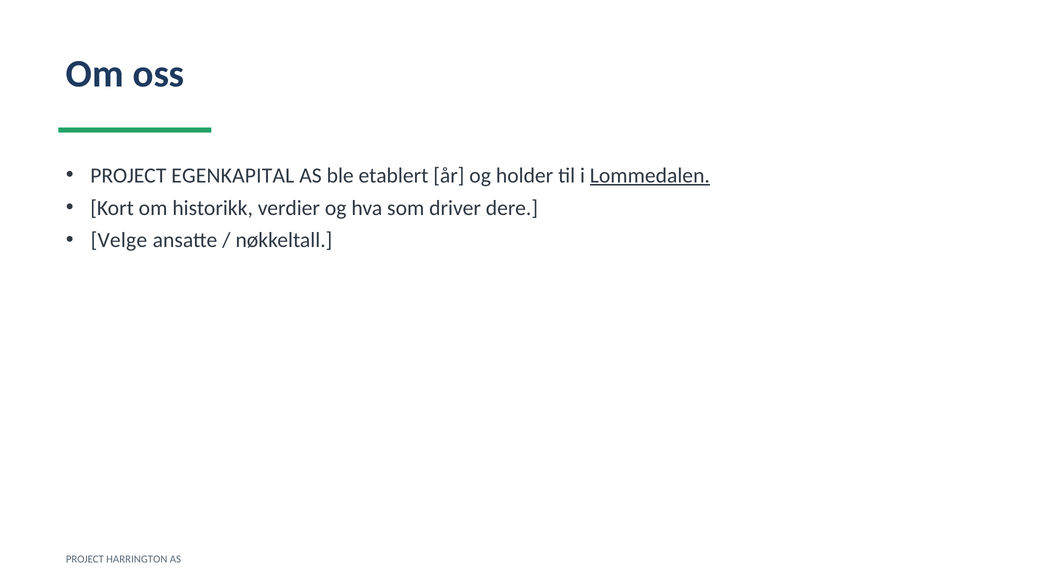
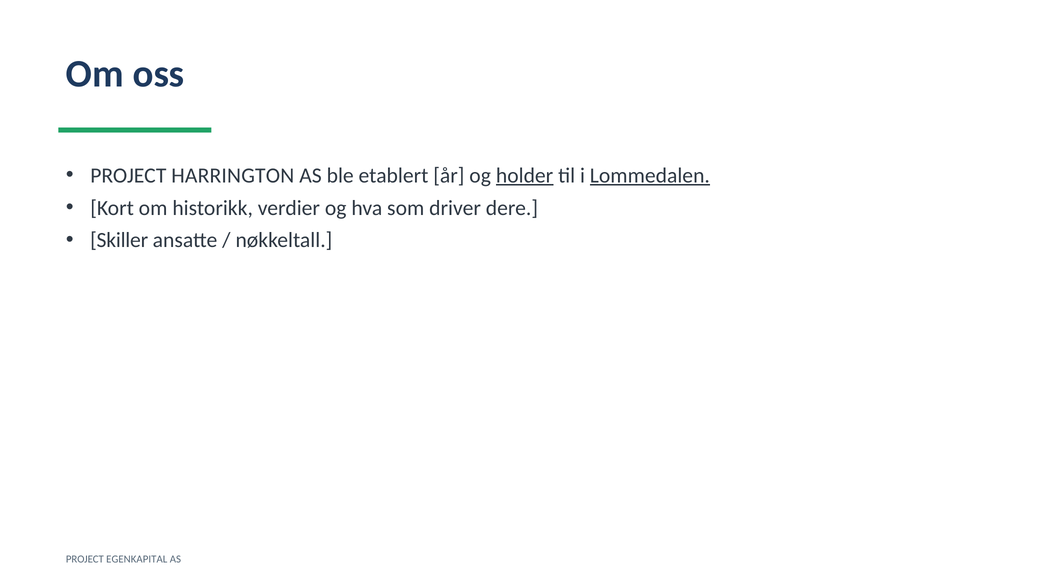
EGENKAPITAL: EGENKAPITAL -> HARRINGTON
holder underline: none -> present
Velge: Velge -> Skiller
HARRINGTON: HARRINGTON -> EGENKAPITAL
